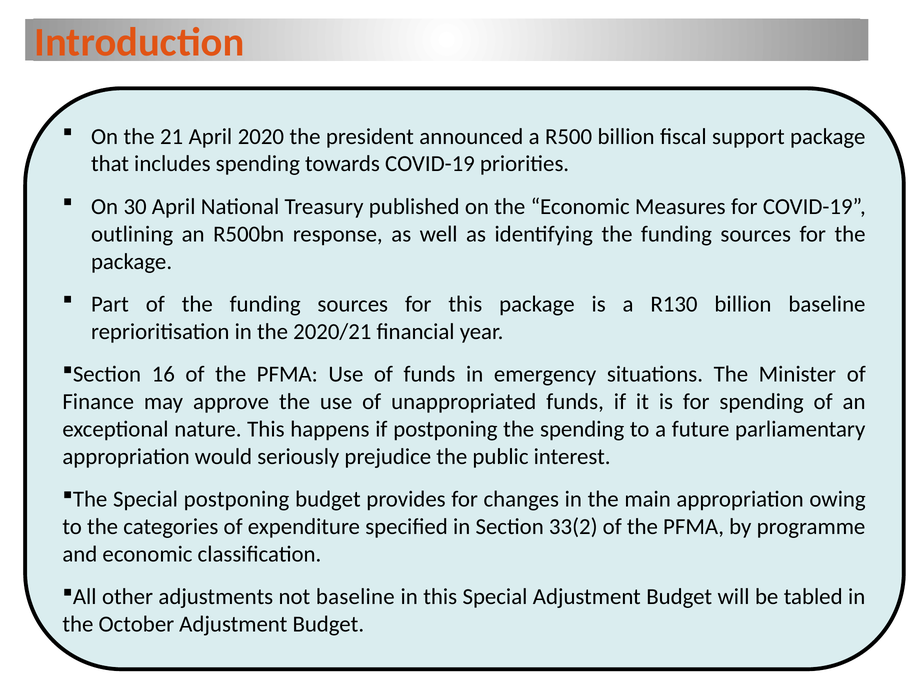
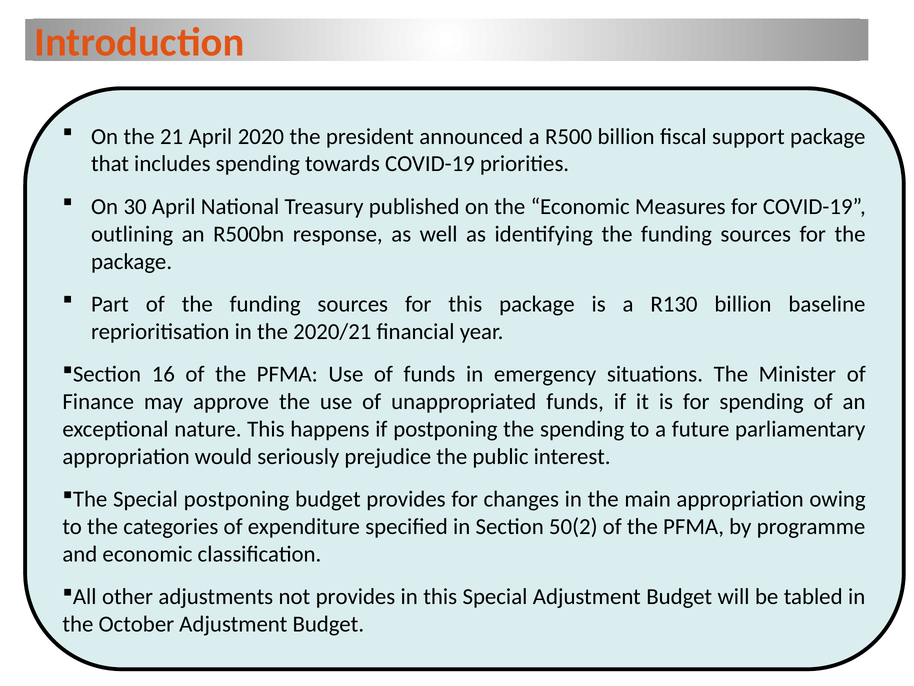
33(2: 33(2 -> 50(2
not baseline: baseline -> provides
